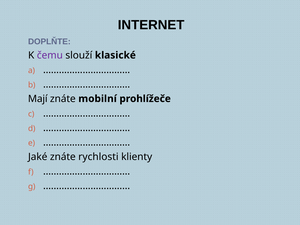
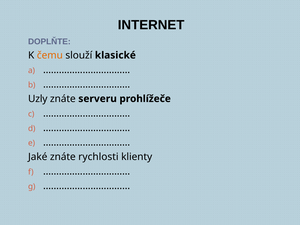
čemu colour: purple -> orange
Mají: Mají -> Uzly
mobilní: mobilní -> serveru
